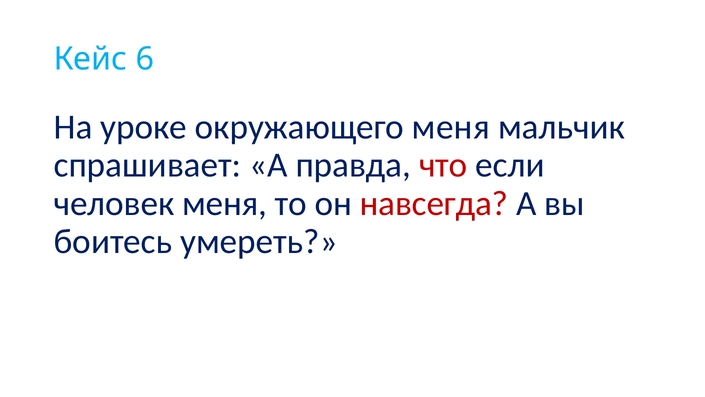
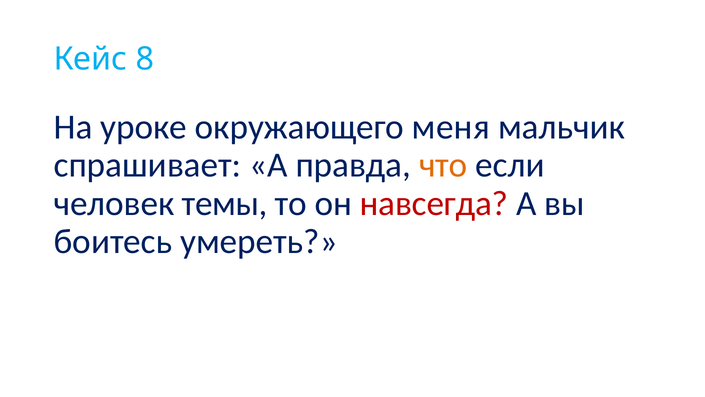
6: 6 -> 8
что colour: red -> orange
человек меня: меня -> темы
